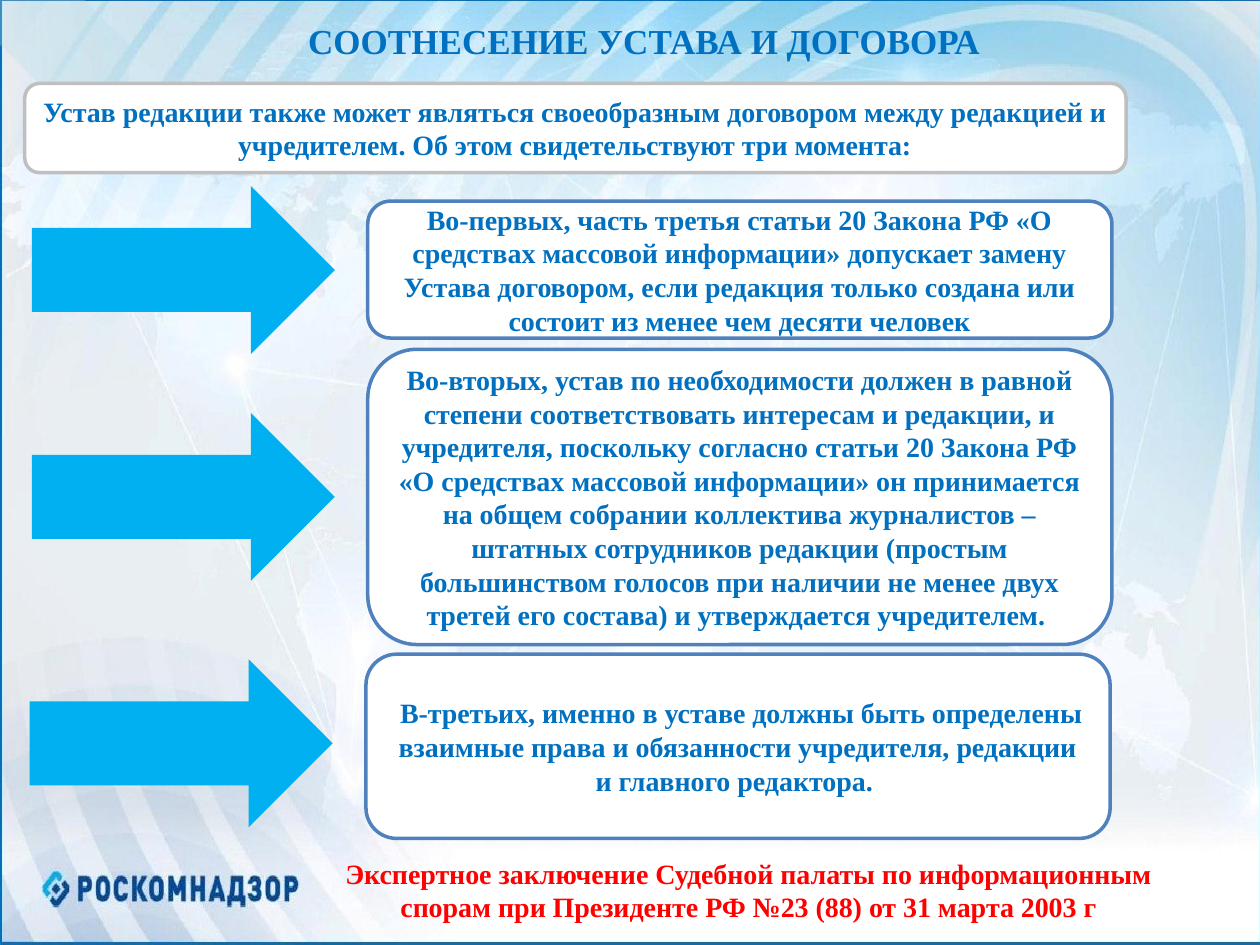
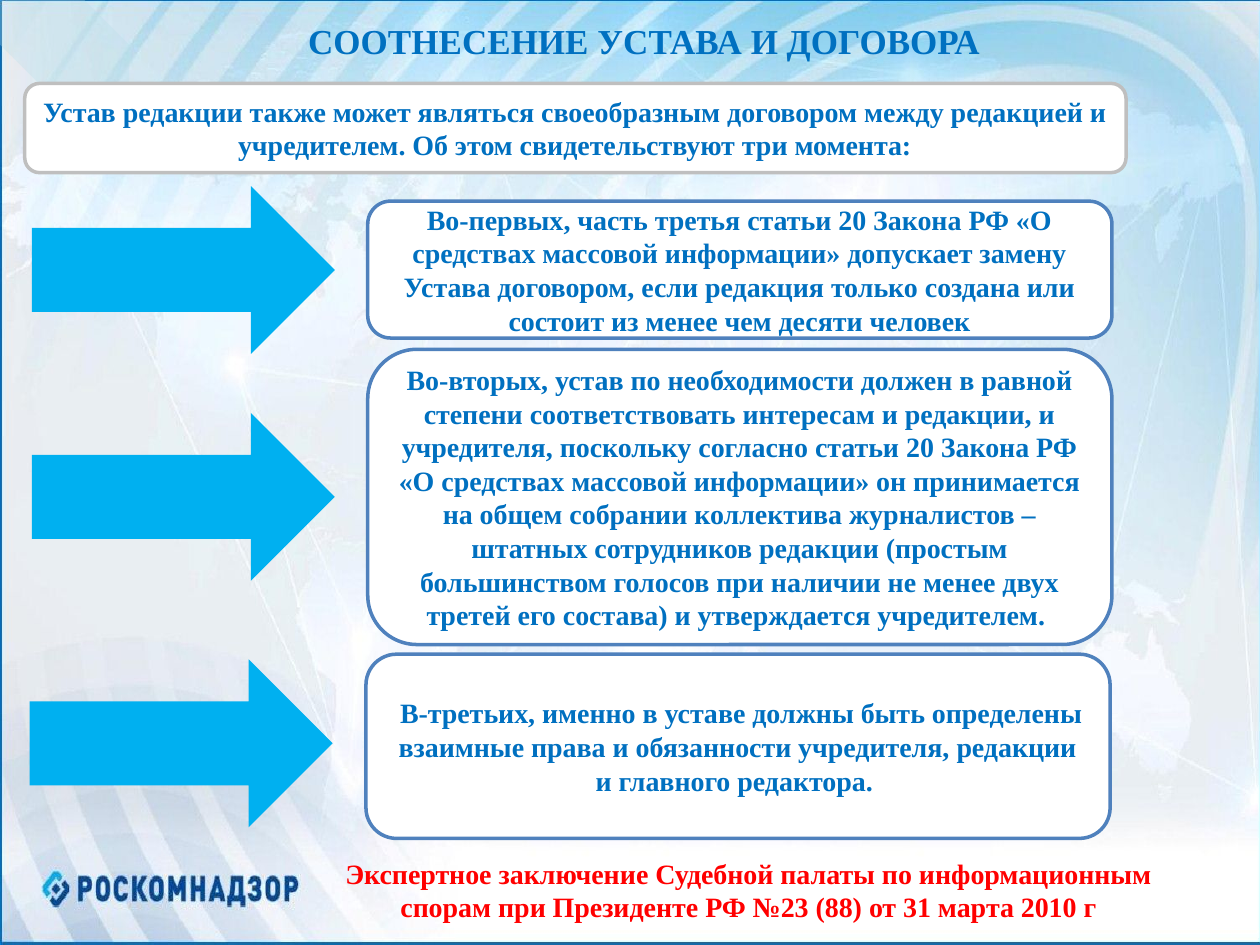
2003: 2003 -> 2010
